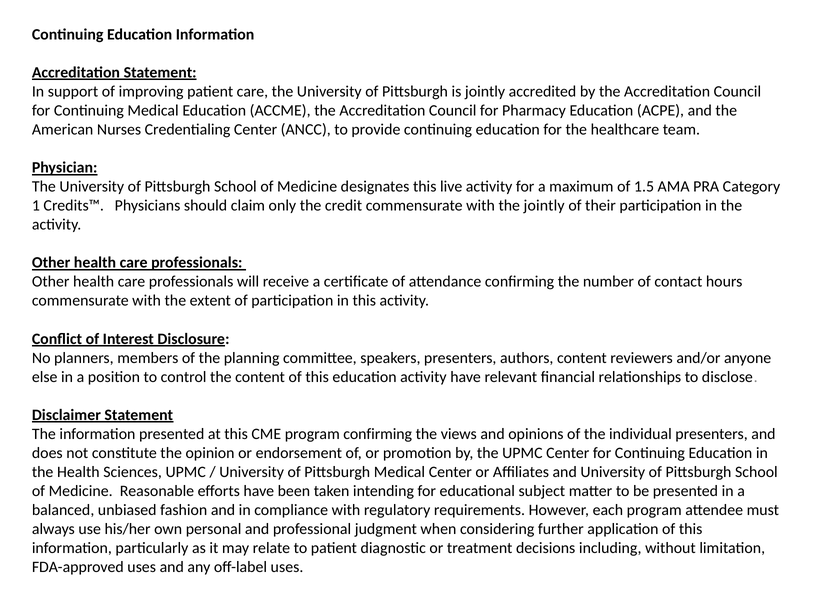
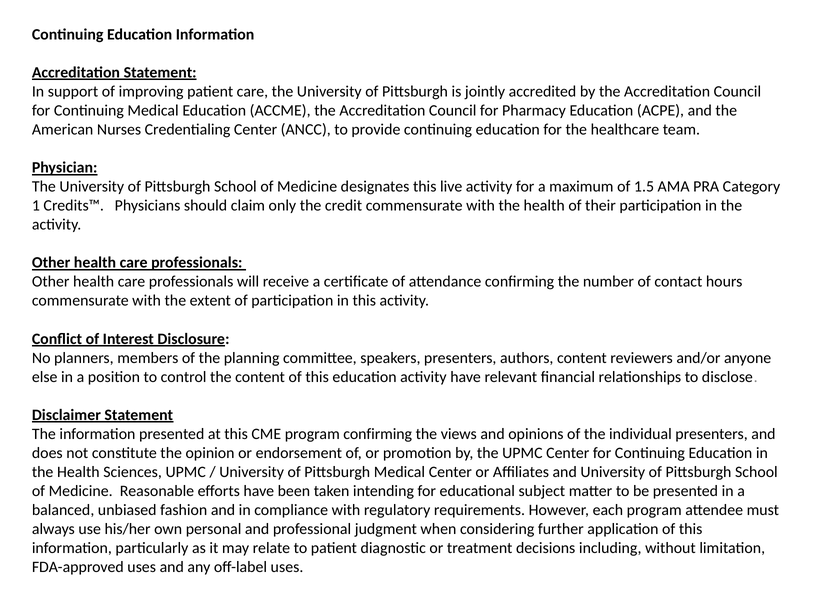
with the jointly: jointly -> health
